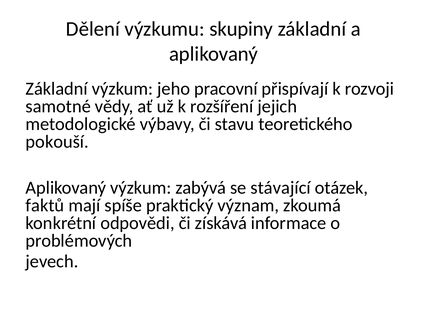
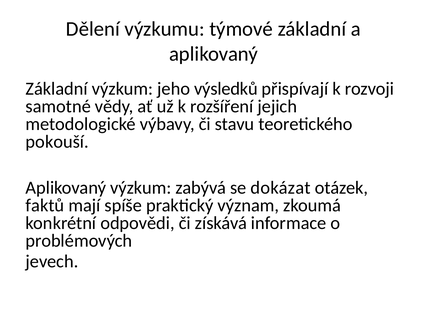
skupiny: skupiny -> týmové
pracovní: pracovní -> výsledků
stávající: stávající -> dokázat
